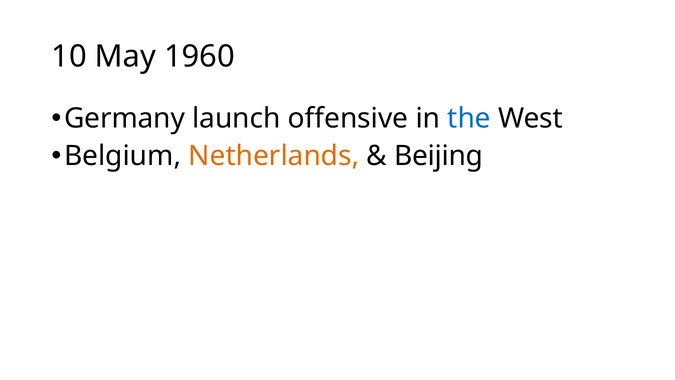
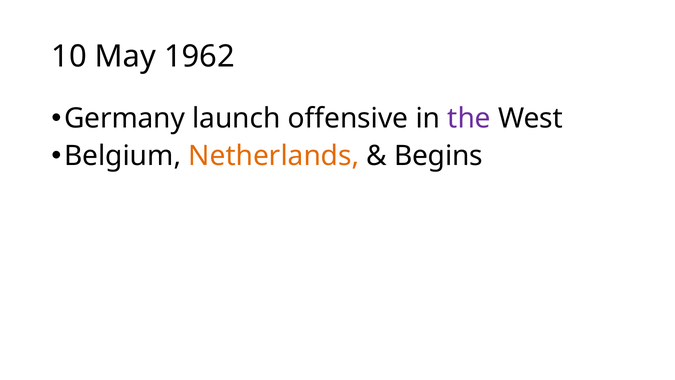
1960: 1960 -> 1962
the colour: blue -> purple
Beijing: Beijing -> Begins
